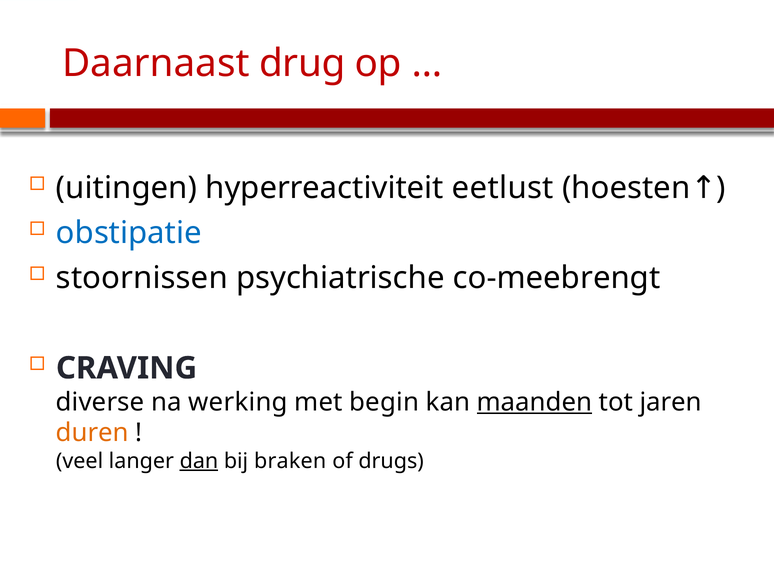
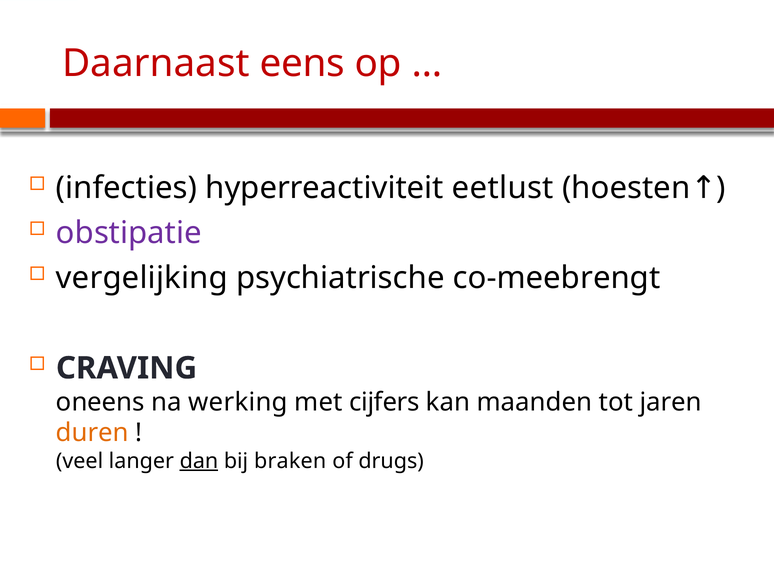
drug: drug -> eens
uitingen: uitingen -> infecties
obstipatie colour: blue -> purple
stoornissen: stoornissen -> vergelijking
diverse: diverse -> oneens
begin: begin -> cijfers
maanden underline: present -> none
